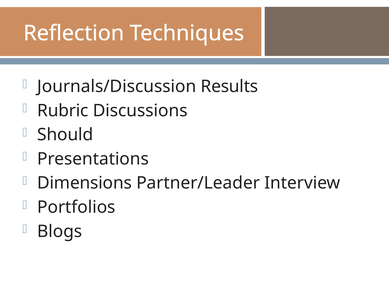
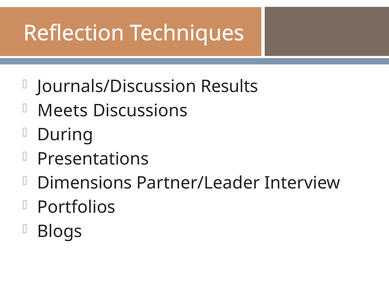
Rubric: Rubric -> Meets
Should: Should -> During
